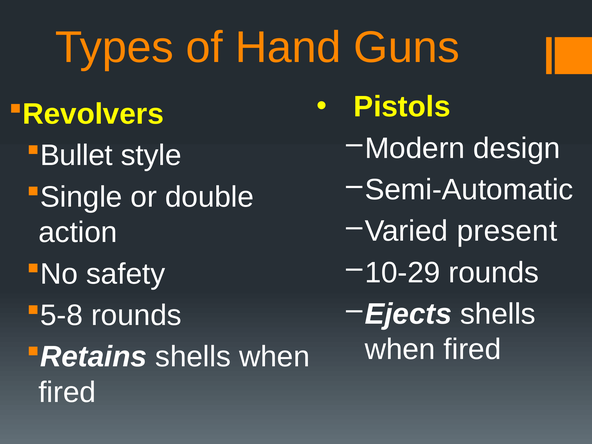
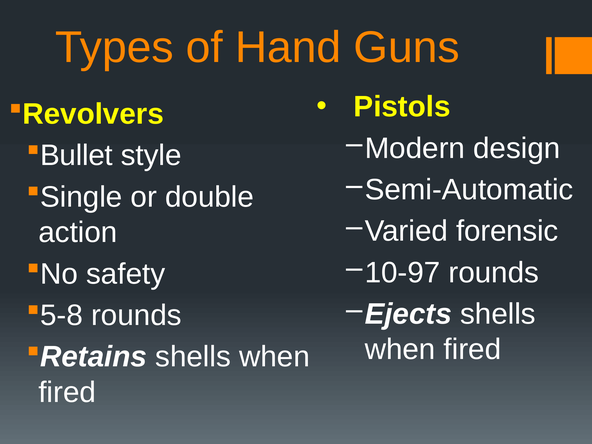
present: present -> forensic
10-29: 10-29 -> 10-97
